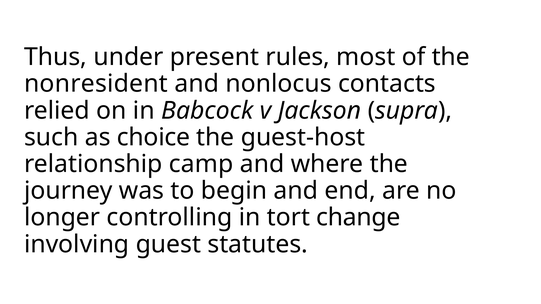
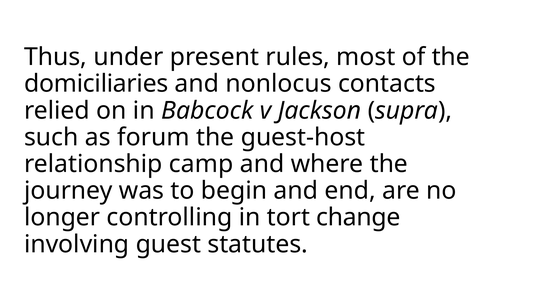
nonresident: nonresident -> domiciliaries
choice: choice -> forum
